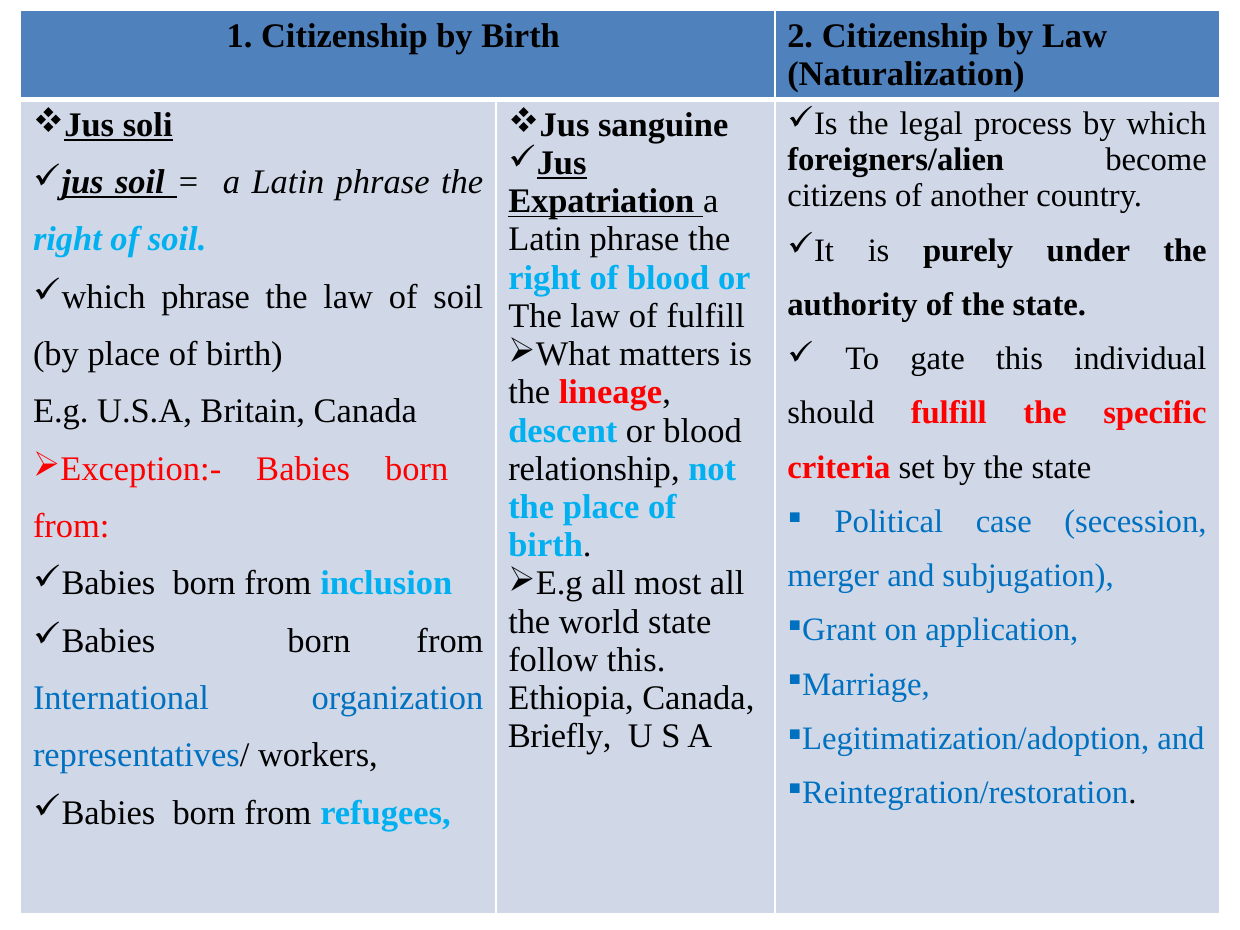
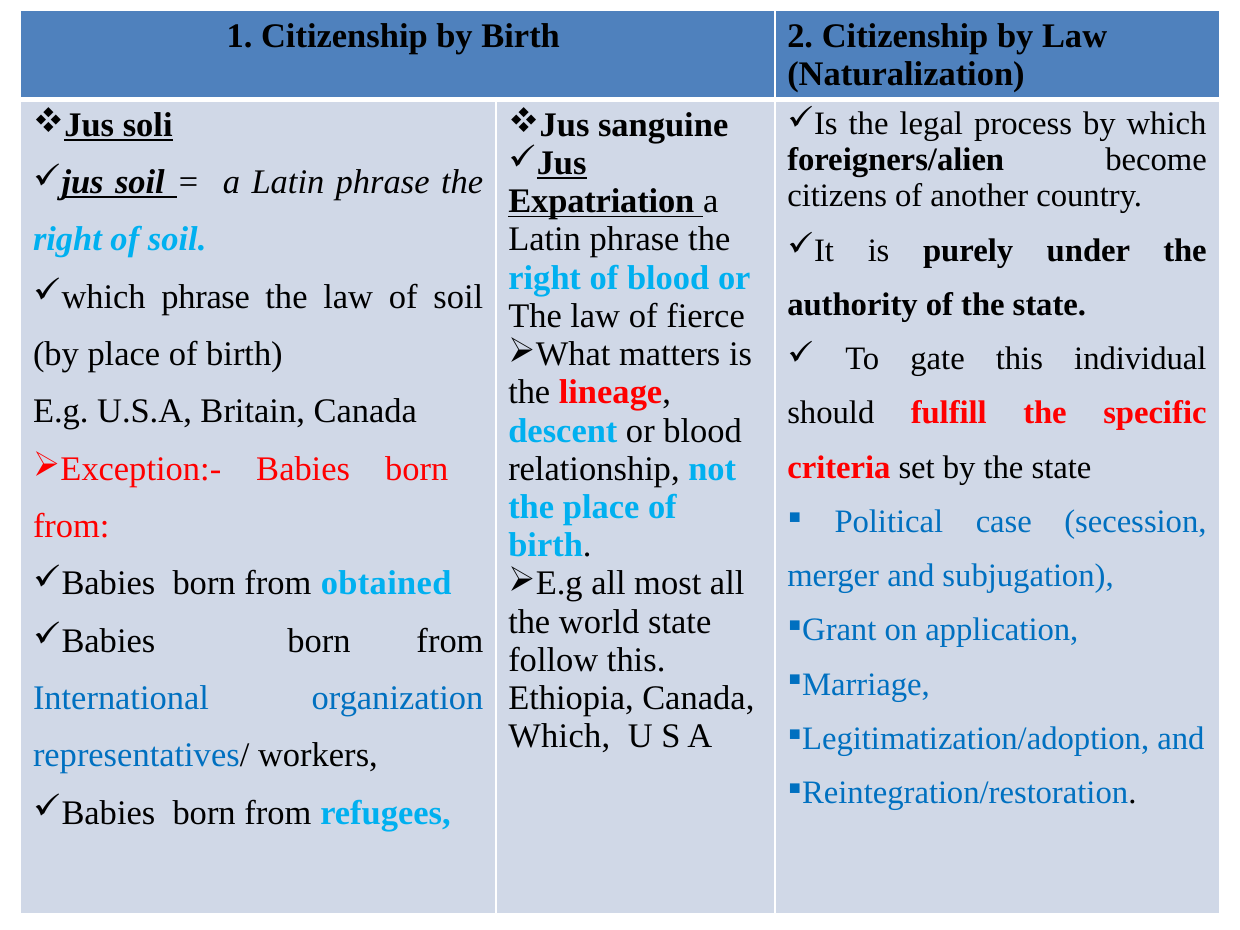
of fulfill: fulfill -> fierce
inclusion: inclusion -> obtained
Briefly at (560, 736): Briefly -> Which
